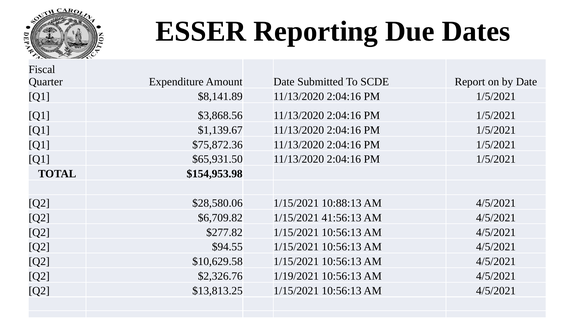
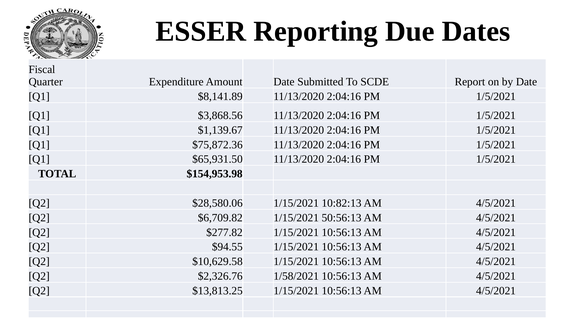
10:88:13: 10:88:13 -> 10:82:13
41:56:13: 41:56:13 -> 50:56:13
1/19/2021: 1/19/2021 -> 1/58/2021
